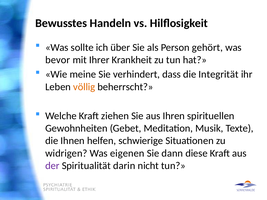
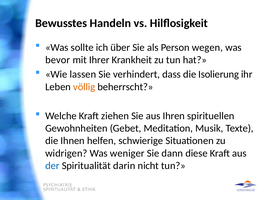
gehört: gehört -> wegen
meine: meine -> lassen
Integrität: Integrität -> Isolierung
eigenen: eigenen -> weniger
der colour: purple -> blue
